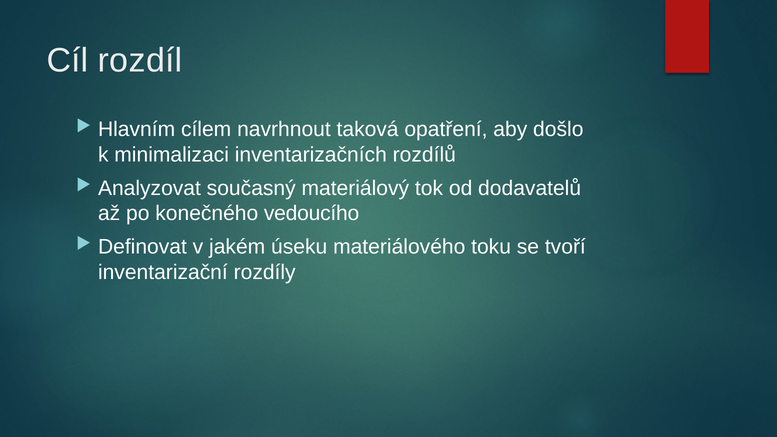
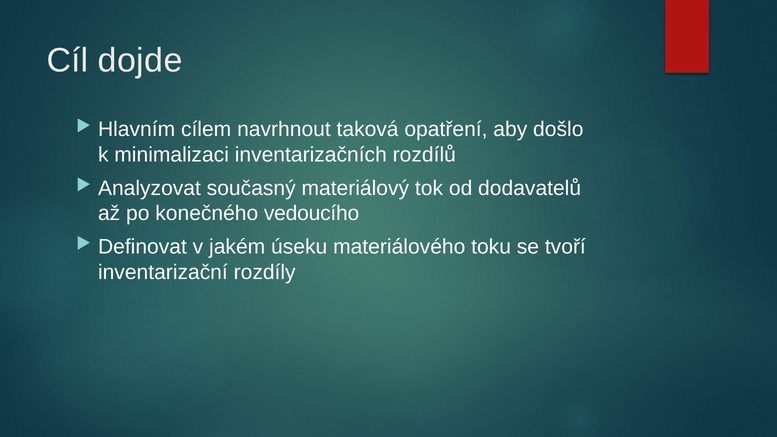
rozdíl: rozdíl -> dojde
